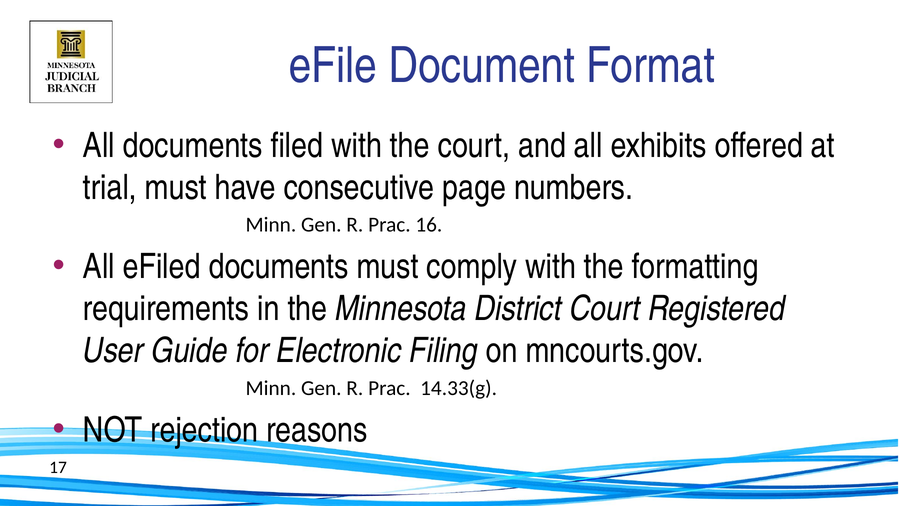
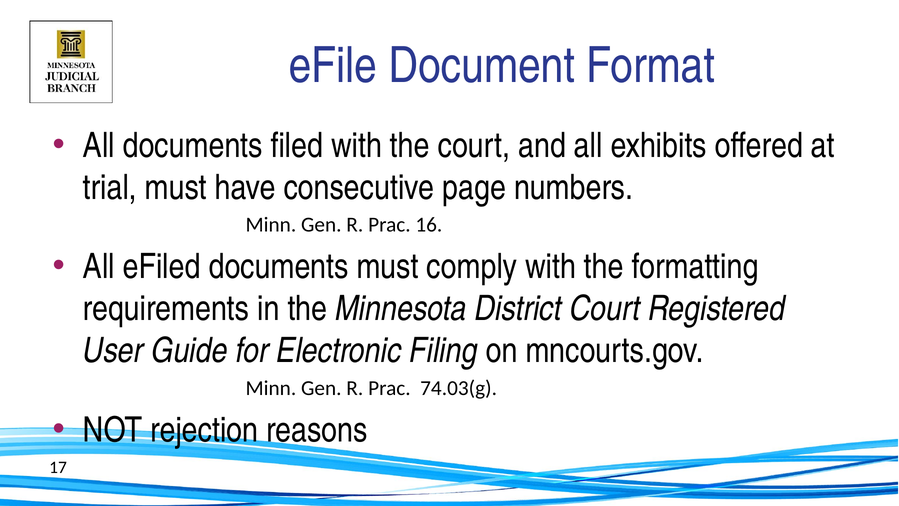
14.33(g: 14.33(g -> 74.03(g
